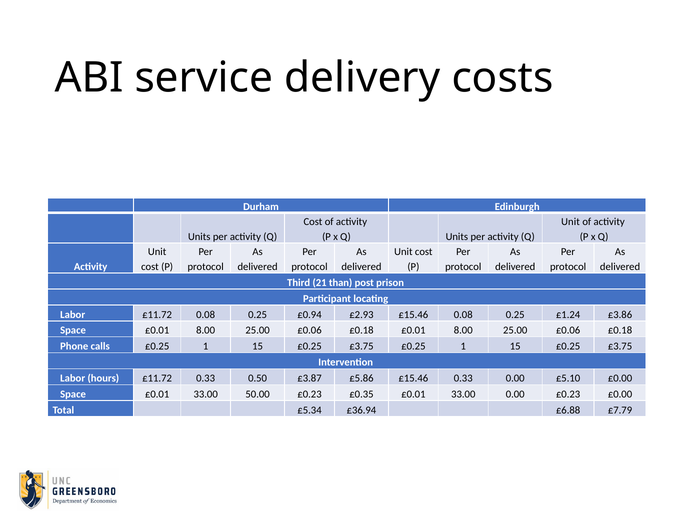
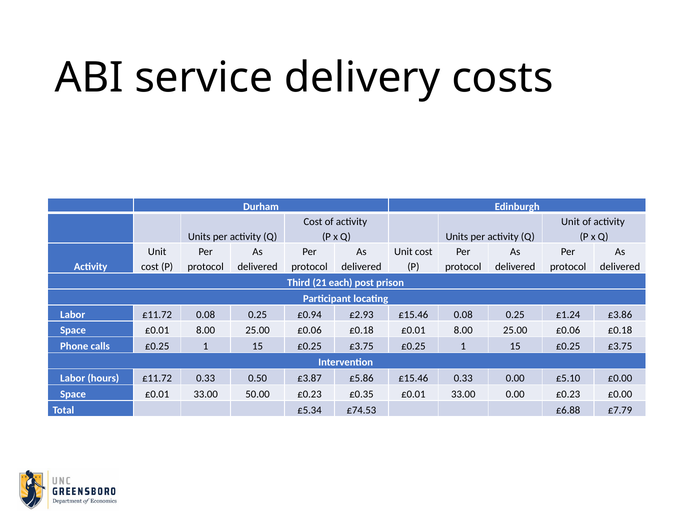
than: than -> each
£36.94: £36.94 -> £74.53
